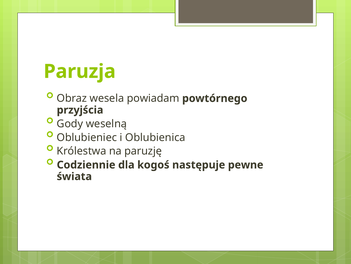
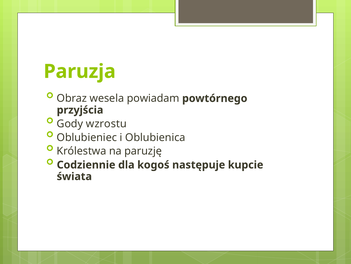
weselną: weselną -> wzrostu
pewne: pewne -> kupcie
